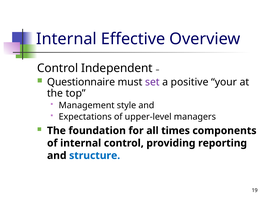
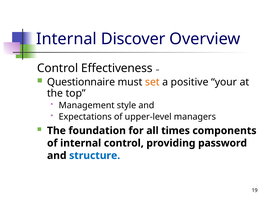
Effective: Effective -> Discover
Independent: Independent -> Effectiveness
set colour: purple -> orange
reporting: reporting -> password
